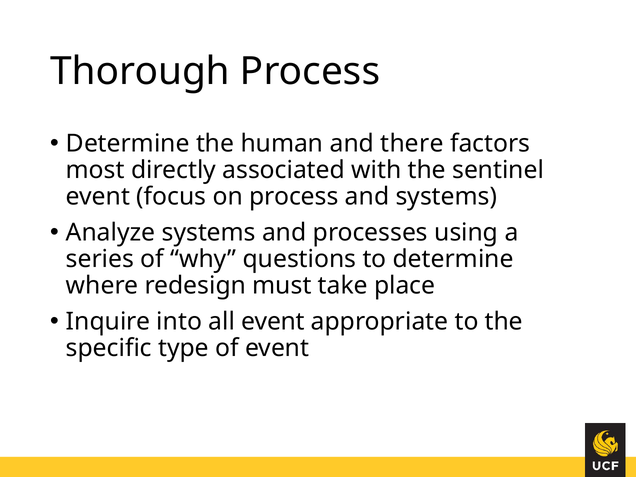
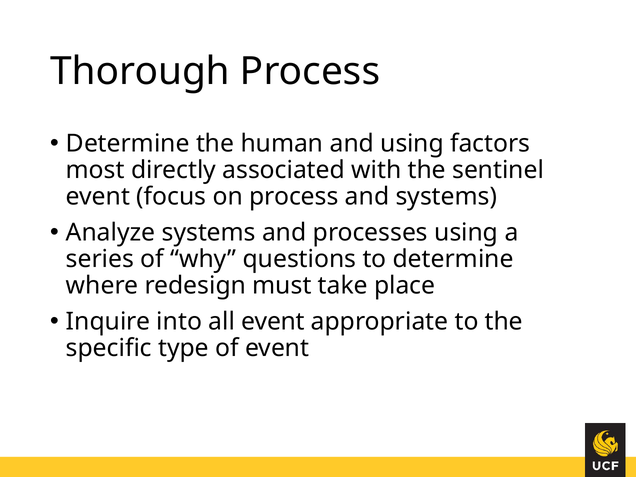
and there: there -> using
